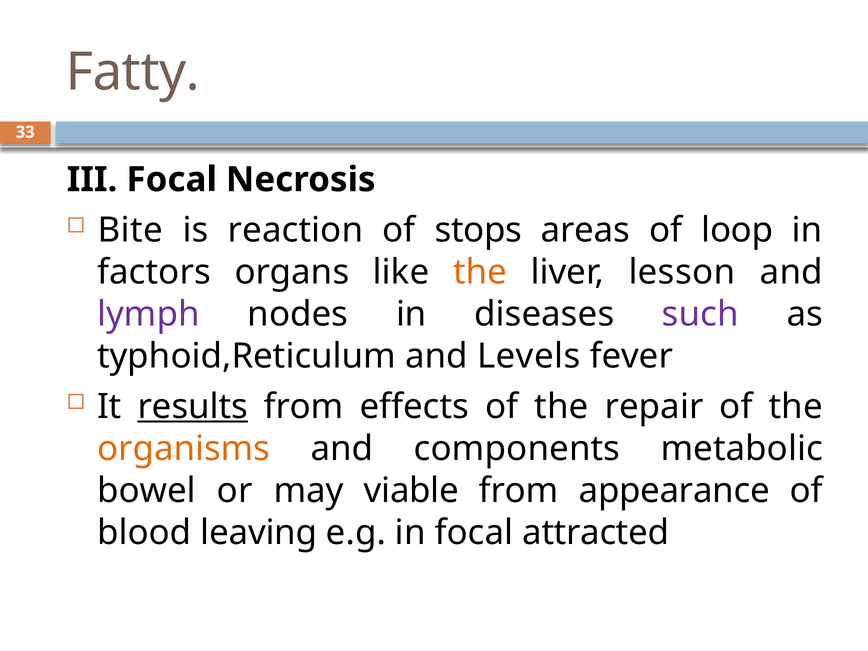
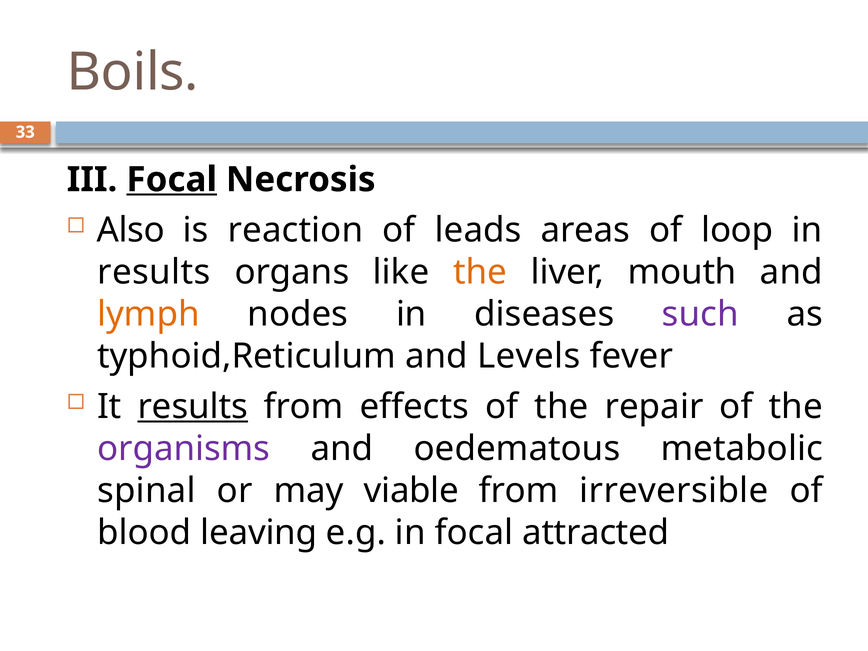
Fatty: Fatty -> Boils
Focal at (172, 180) underline: none -> present
Bite: Bite -> Also
stops: stops -> leads
factors at (154, 272): factors -> results
lesson: lesson -> mouth
lymph colour: purple -> orange
organisms colour: orange -> purple
components: components -> oedematous
bowel: bowel -> spinal
appearance: appearance -> irreversible
